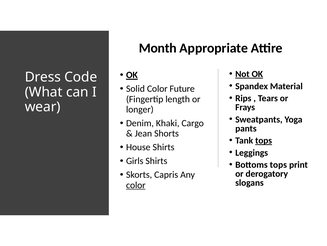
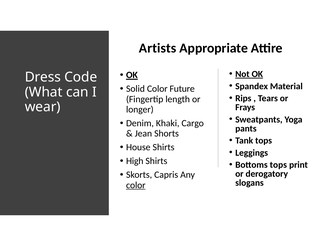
Month: Month -> Artists
tops at (264, 140) underline: present -> none
Girls: Girls -> High
